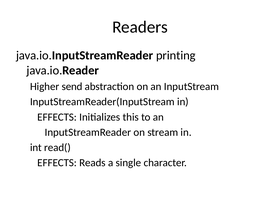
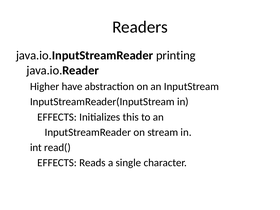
send: send -> have
